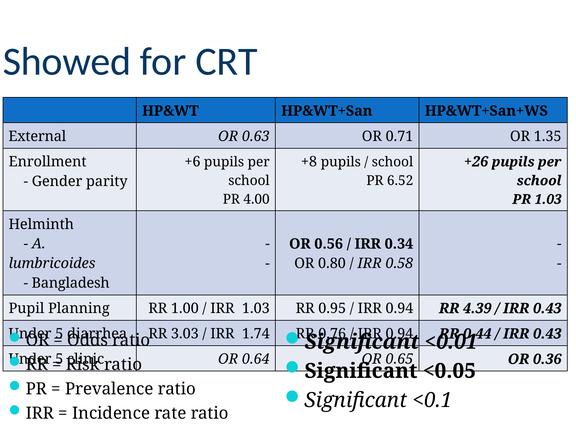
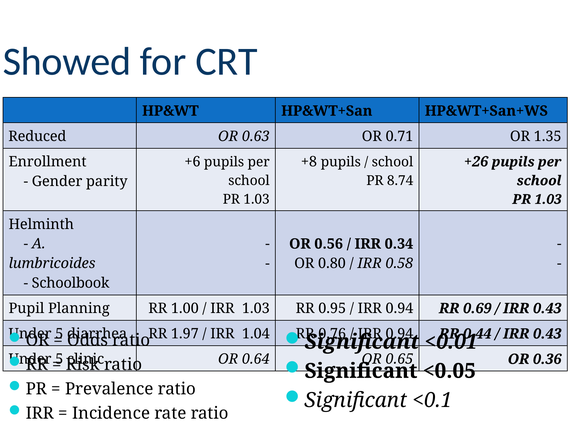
External: External -> Reduced
6.52: 6.52 -> 8.74
4.00 at (257, 199): 4.00 -> 1.03
Bangladesh: Bangladesh -> Schoolbook
4.39: 4.39 -> 0.69
3.03: 3.03 -> 1.97
1.74: 1.74 -> 1.04
